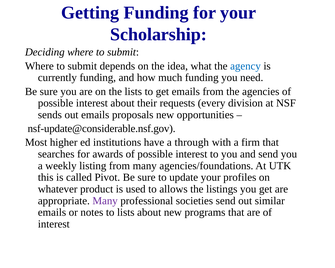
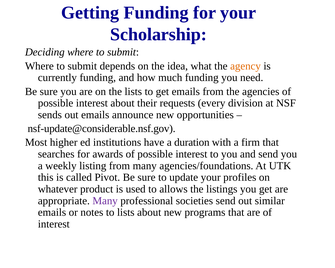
agency colour: blue -> orange
proposals: proposals -> announce
through: through -> duration
